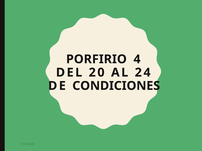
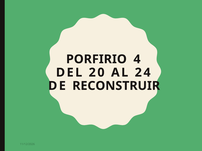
CONDICIONES: CONDICIONES -> RECONSTRUIR
